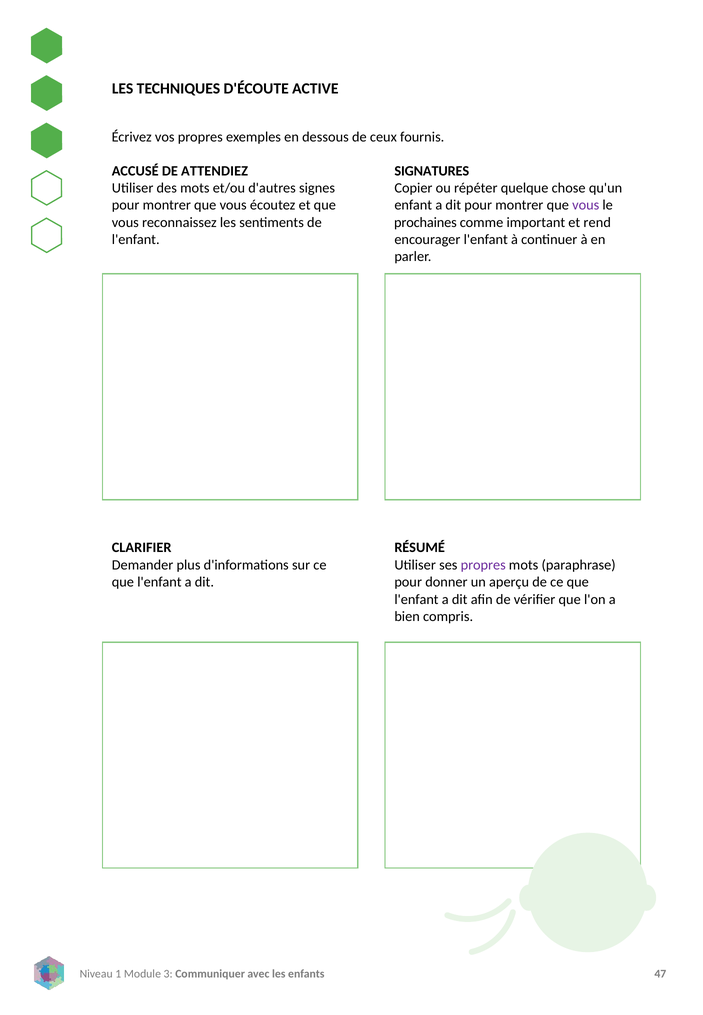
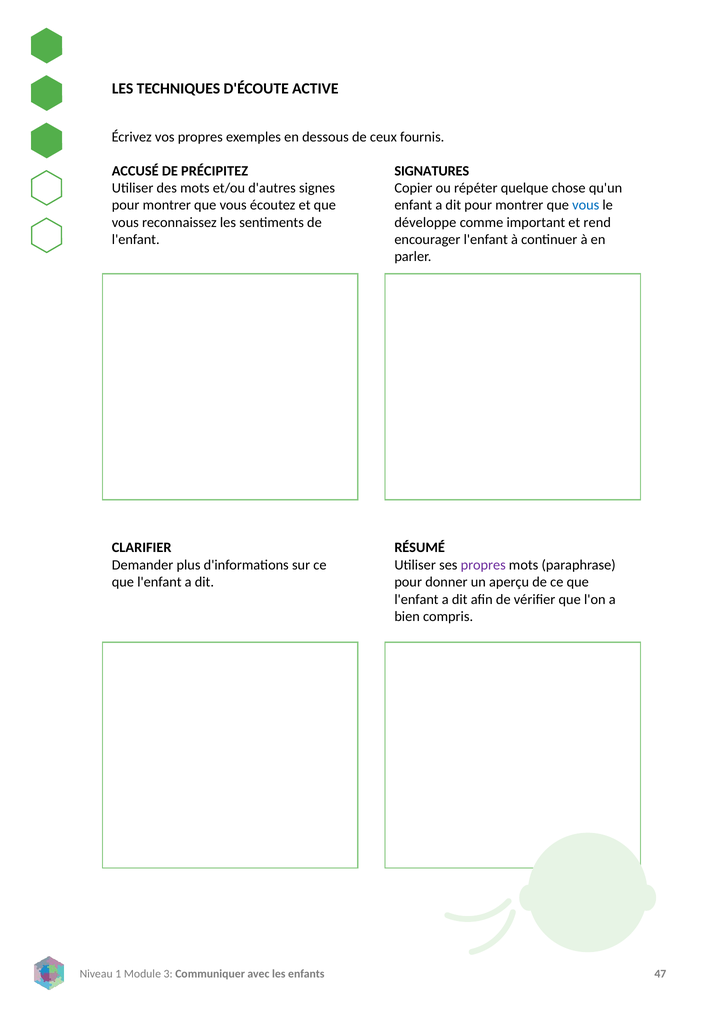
ATTENDIEZ: ATTENDIEZ -> PRÉCIPITEZ
vous at (586, 205) colour: purple -> blue
prochaines: prochaines -> développe
